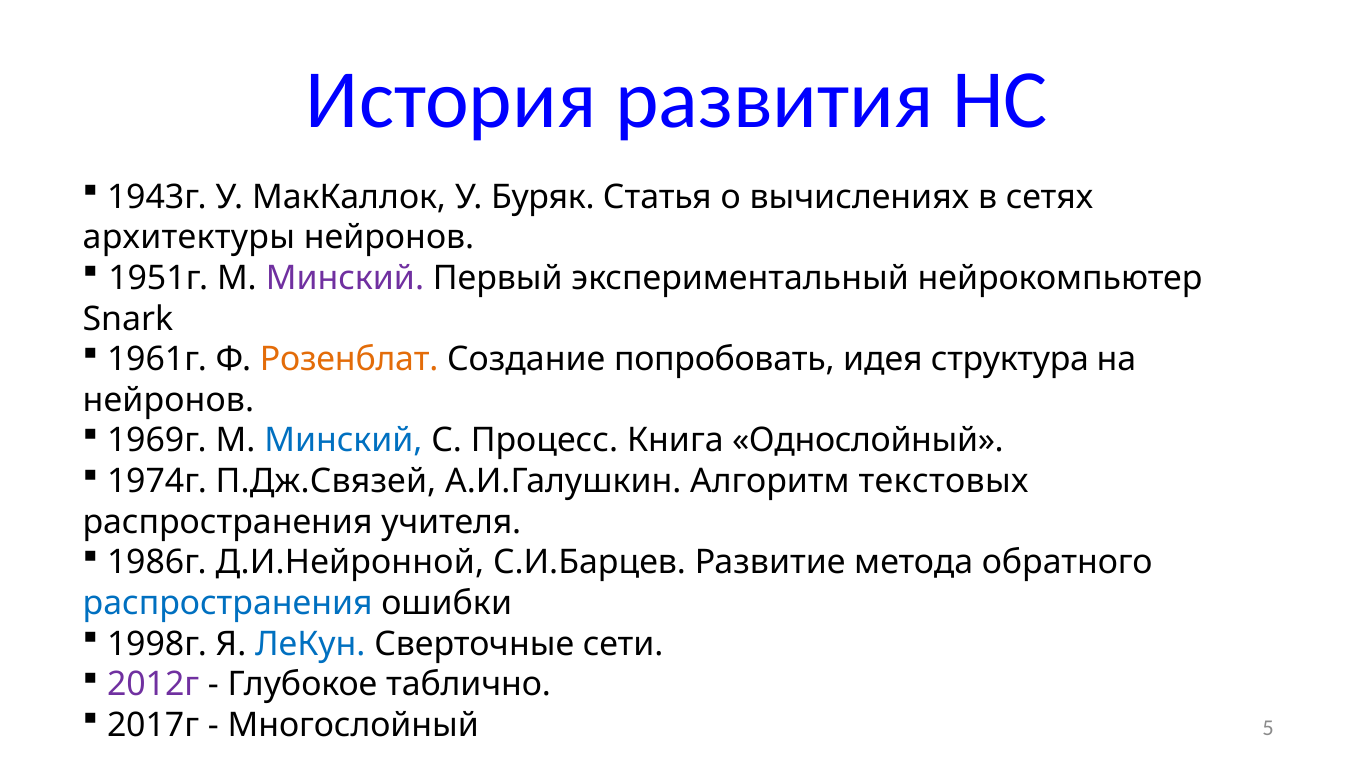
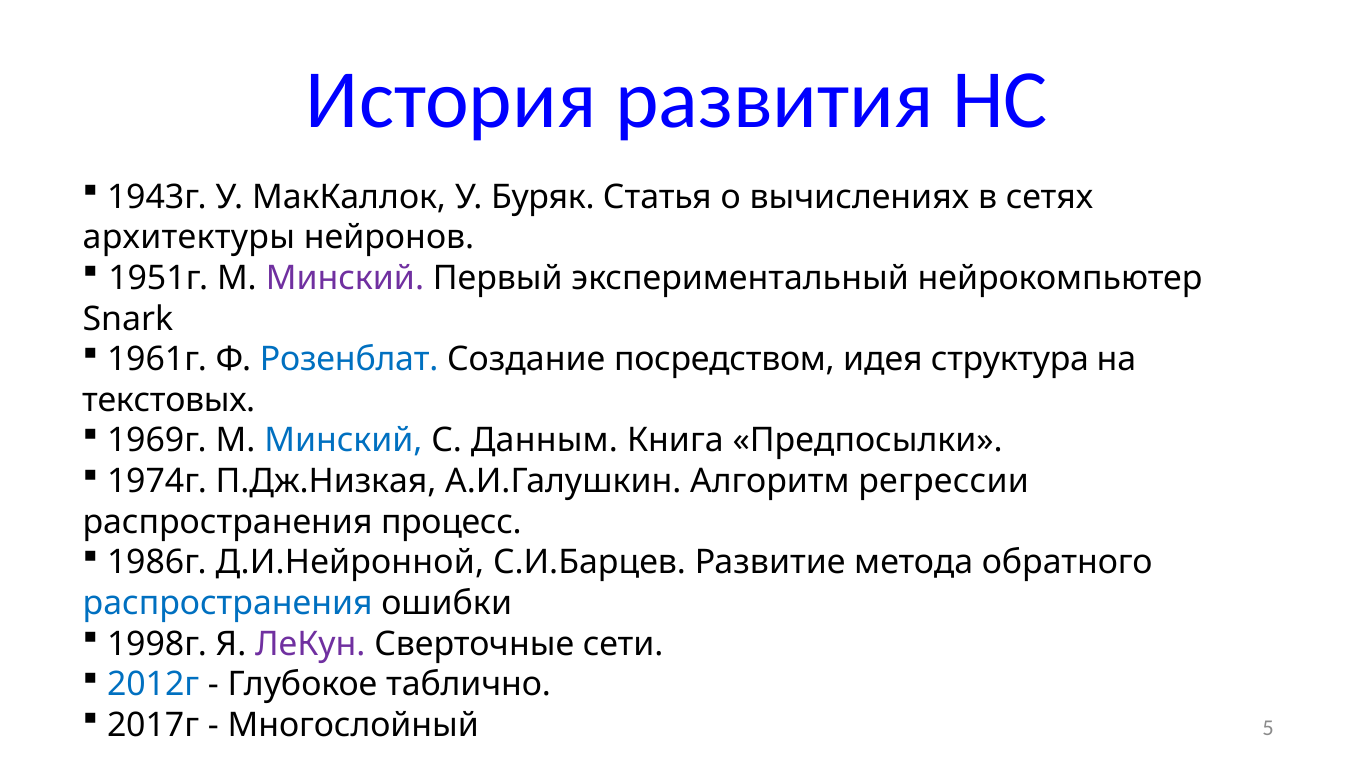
Розенблат colour: orange -> blue
попробовать: попробовать -> посредством
нейронов at (168, 400): нейронов -> текстовых
Процесс: Процесс -> Данным
Однослойный: Однослойный -> Предпосылки
П.Дж.Связей: П.Дж.Связей -> П.Дж.Низкая
текстовых: текстовых -> регрессии
учителя: учителя -> процесс
ЛеКун colour: blue -> purple
2012г colour: purple -> blue
